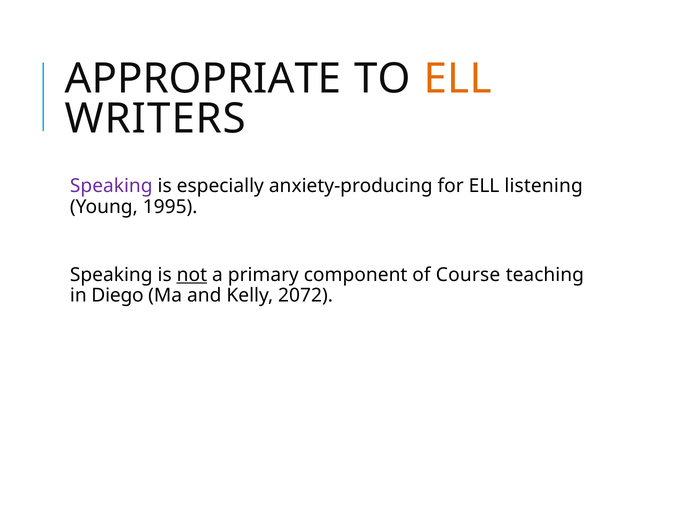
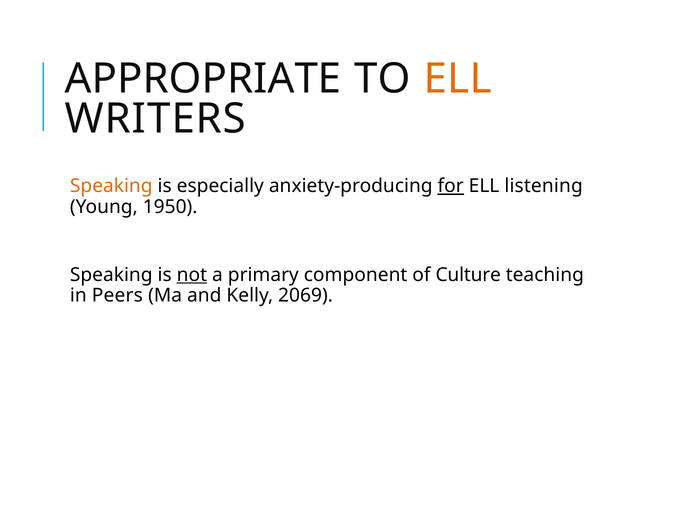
Speaking at (111, 186) colour: purple -> orange
for underline: none -> present
1995: 1995 -> 1950
Course: Course -> Culture
Diego: Diego -> Peers
2072: 2072 -> 2069
